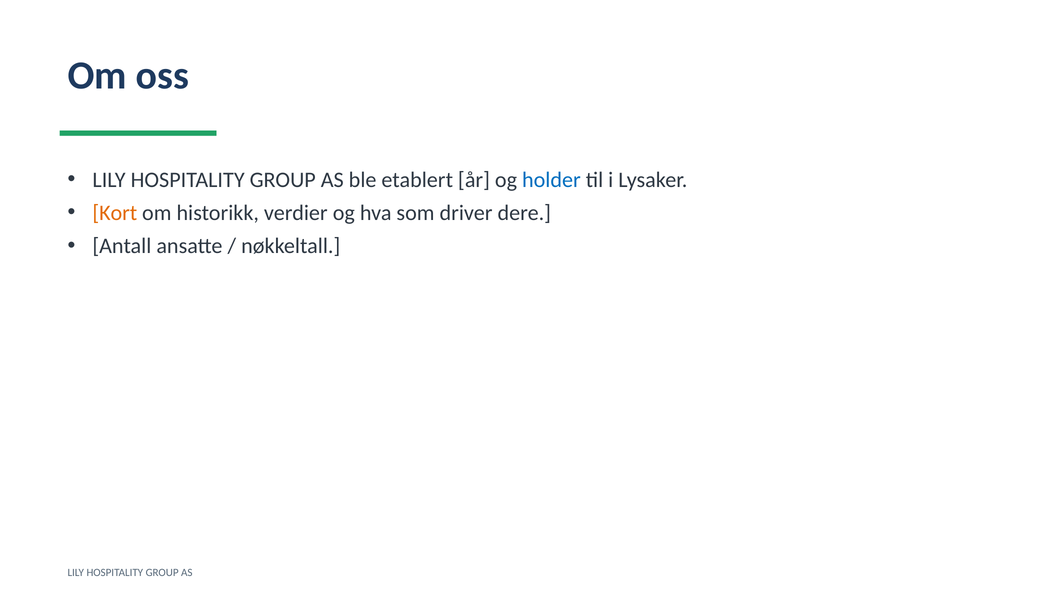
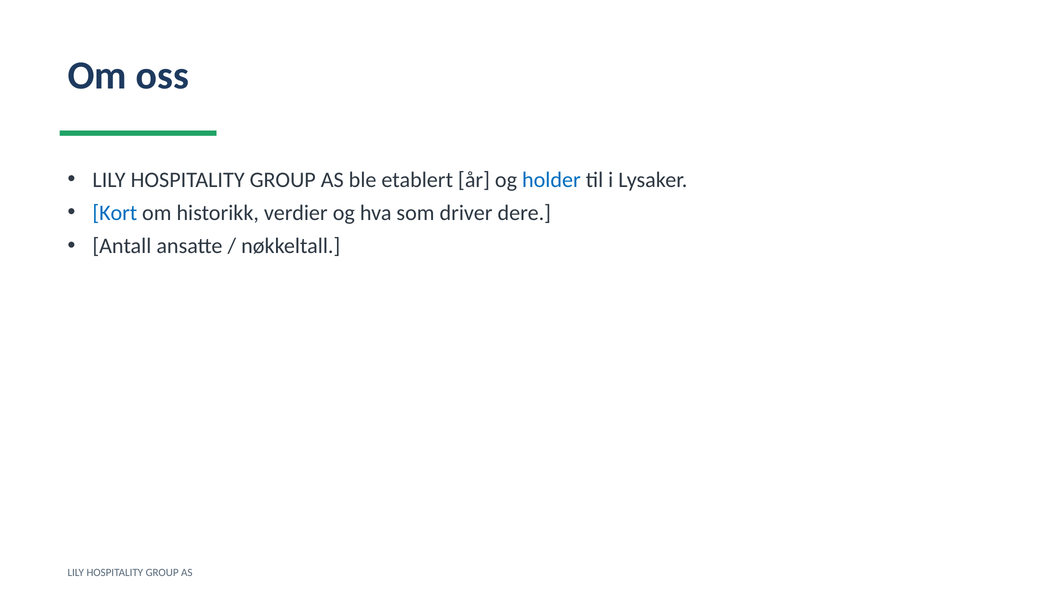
Kort colour: orange -> blue
